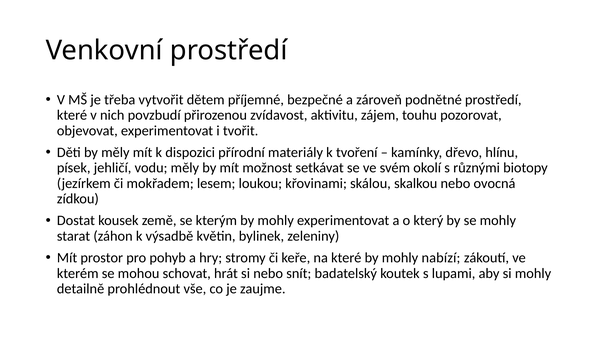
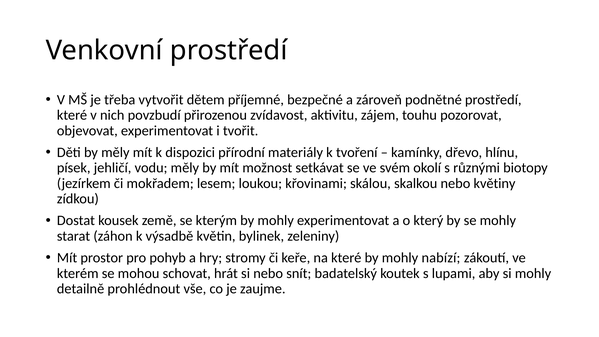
ovocná: ovocná -> květiny
